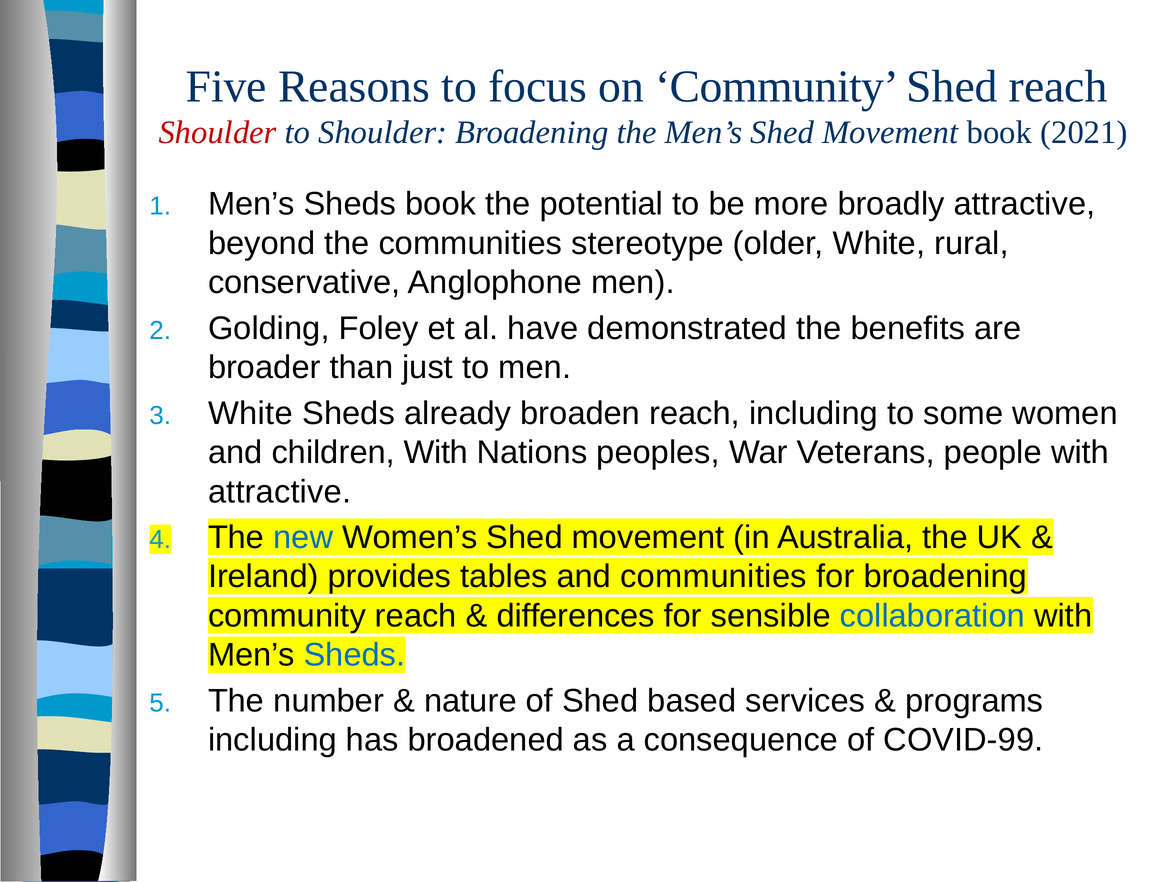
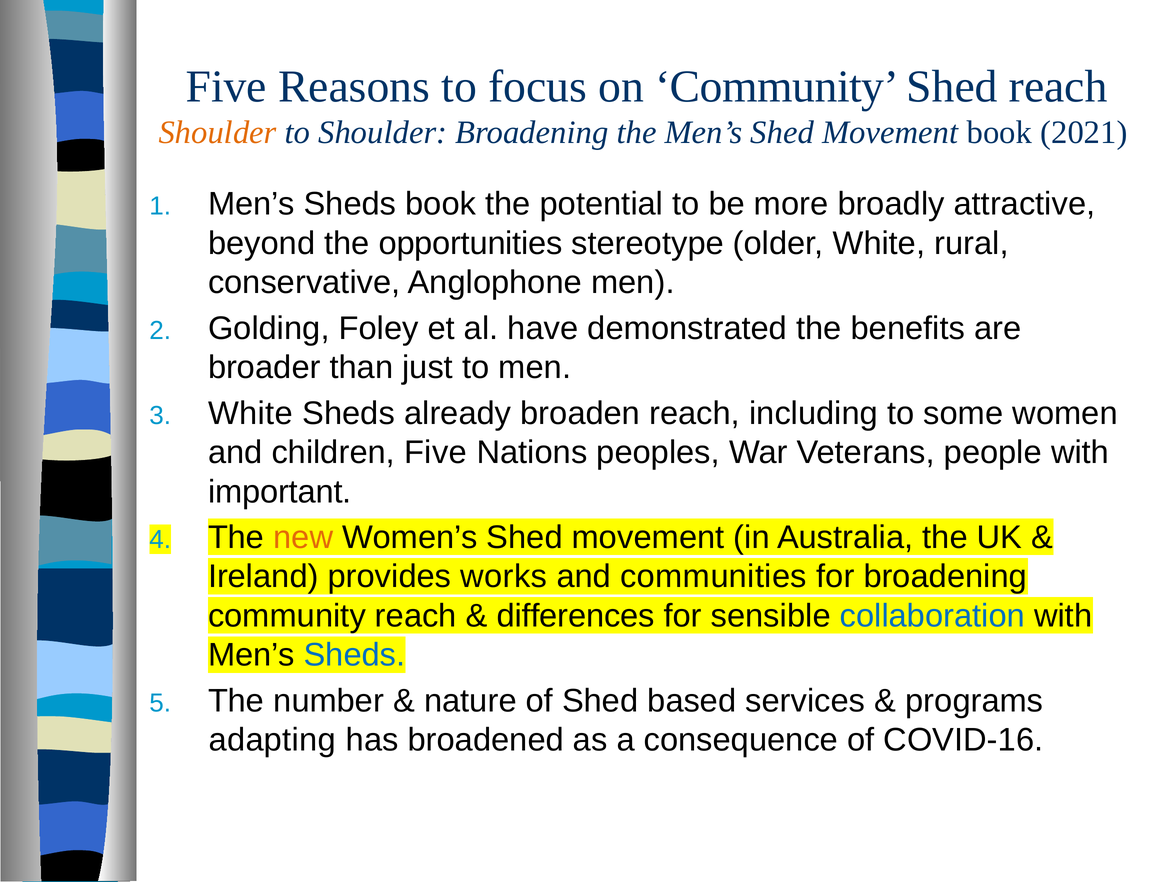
Shoulder at (218, 132) colour: red -> orange
the communities: communities -> opportunities
children With: With -> Five
attractive at (280, 491): attractive -> important
new colour: blue -> orange
tables: tables -> works
including at (272, 739): including -> adapting
COVID-99: COVID-99 -> COVID-16
